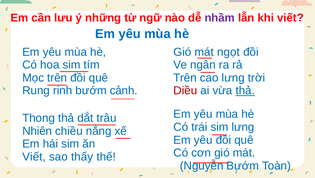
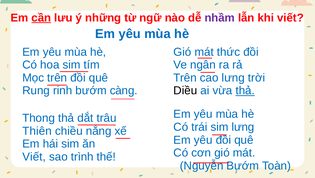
cần underline: none -> present
ngọt: ngọt -> thức
cảnh: cảnh -> càng
Diều colour: red -> black
Nhiên: Nhiên -> Thiên
thấy: thấy -> trình
